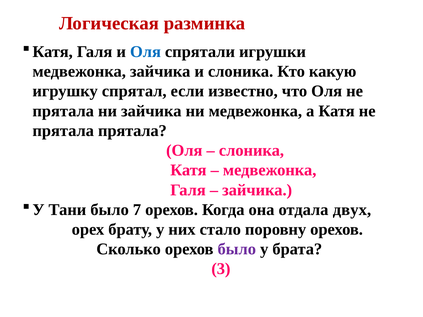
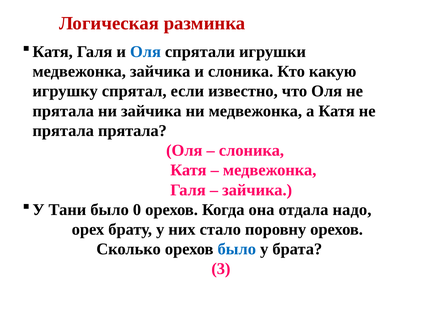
7: 7 -> 0
двух: двух -> надо
было at (237, 249) colour: purple -> blue
